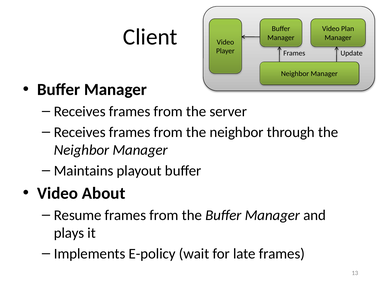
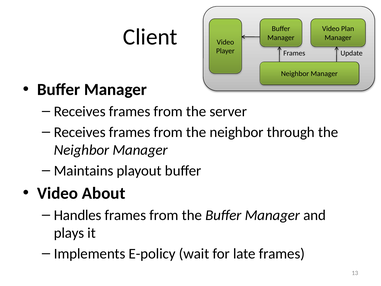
Resume: Resume -> Handles
